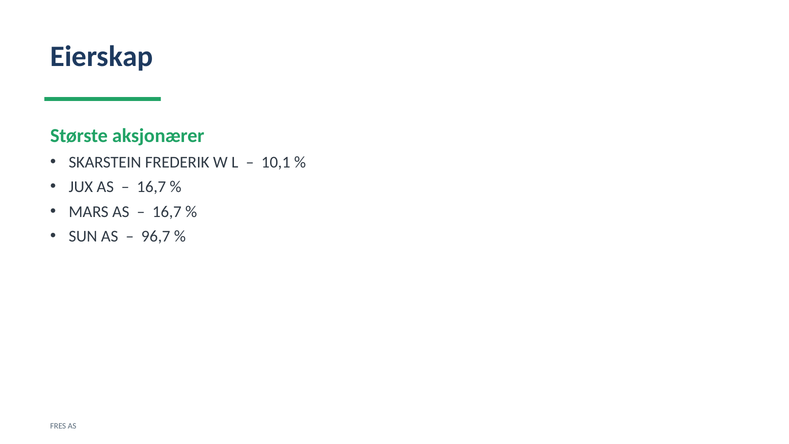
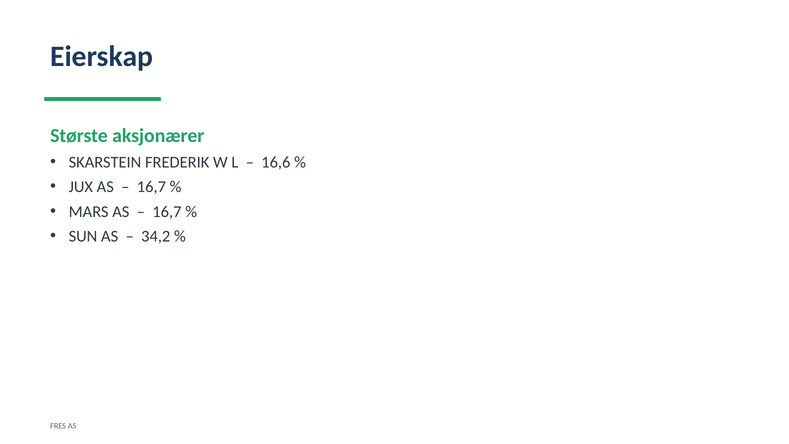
10,1: 10,1 -> 16,6
96,7: 96,7 -> 34,2
